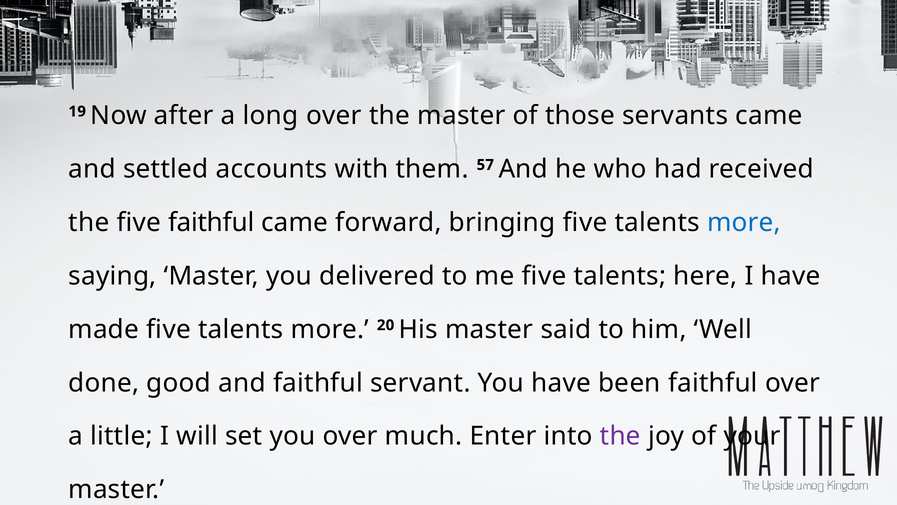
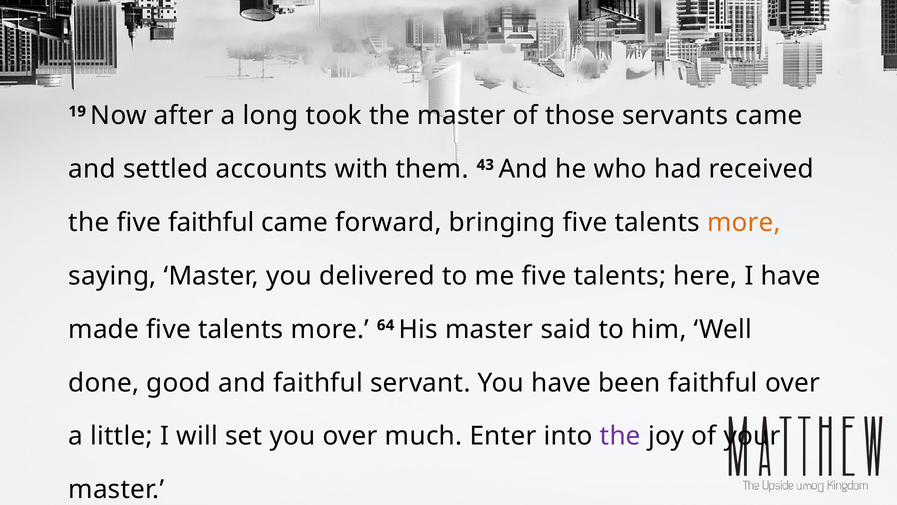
long over: over -> took
57: 57 -> 43
more at (744, 222) colour: blue -> orange
20: 20 -> 64
